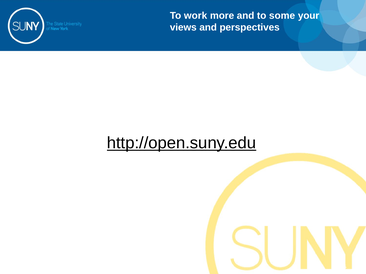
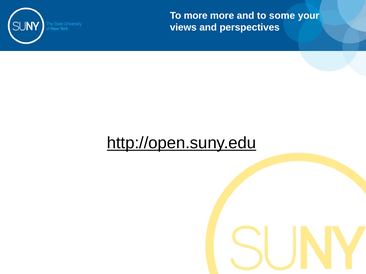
To work: work -> more
